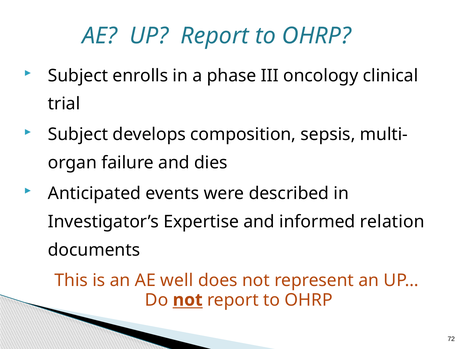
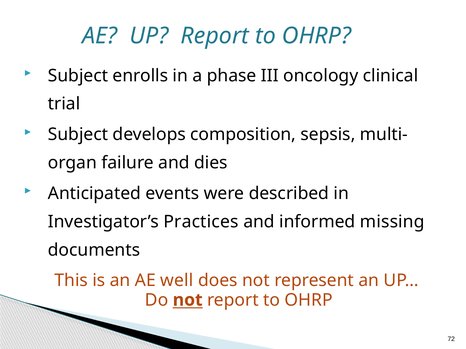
Expertise: Expertise -> Practices
relation: relation -> missing
